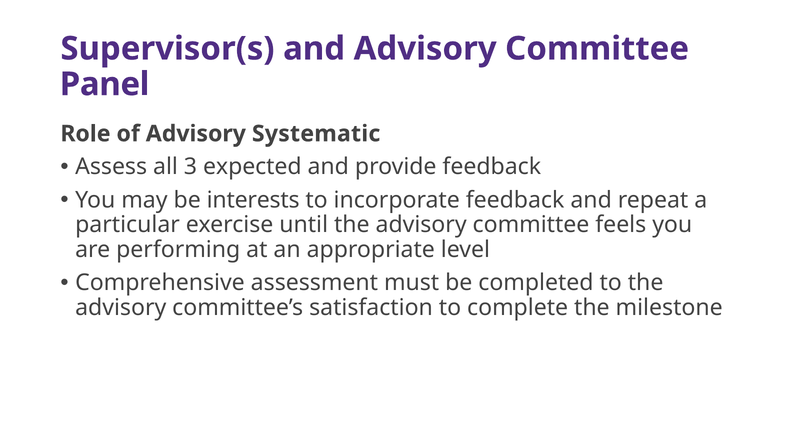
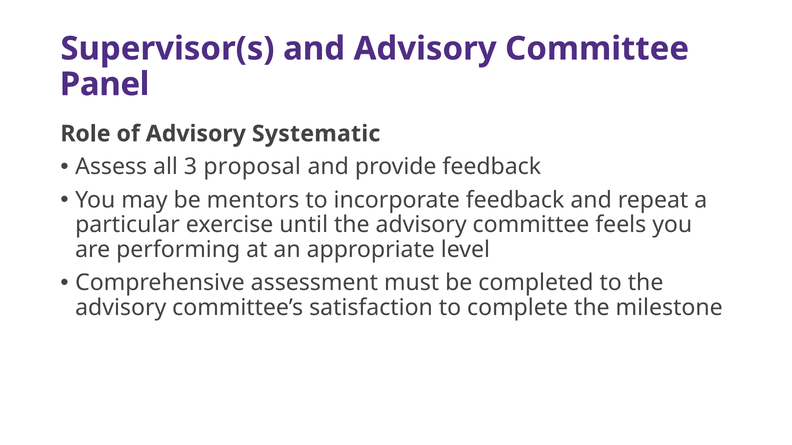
expected: expected -> proposal
interests: interests -> mentors
